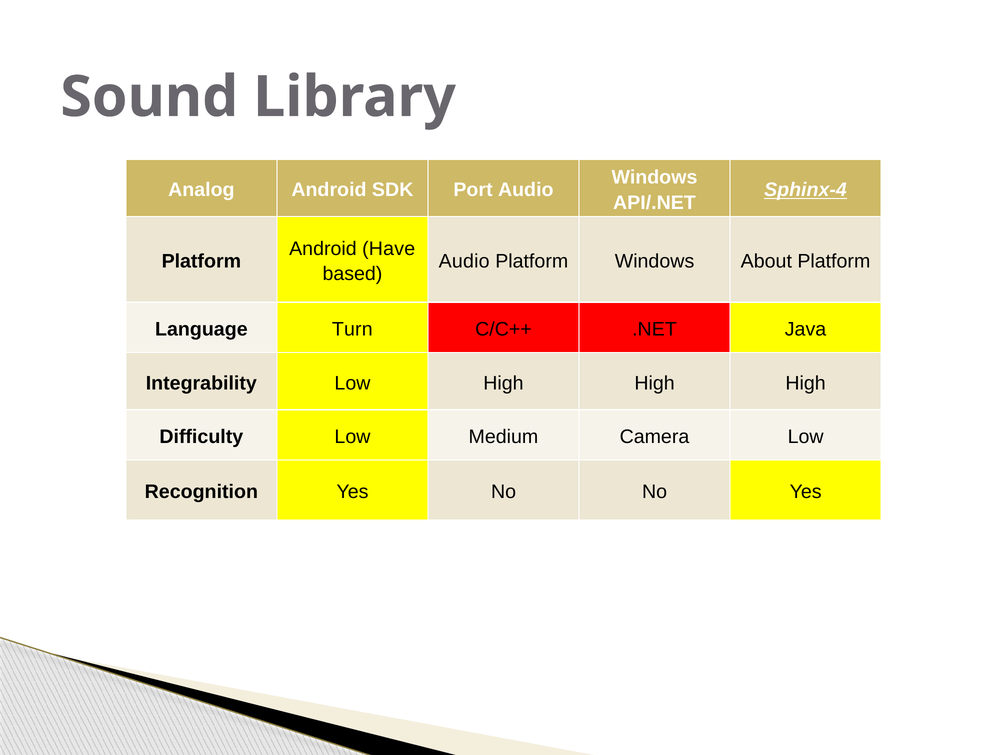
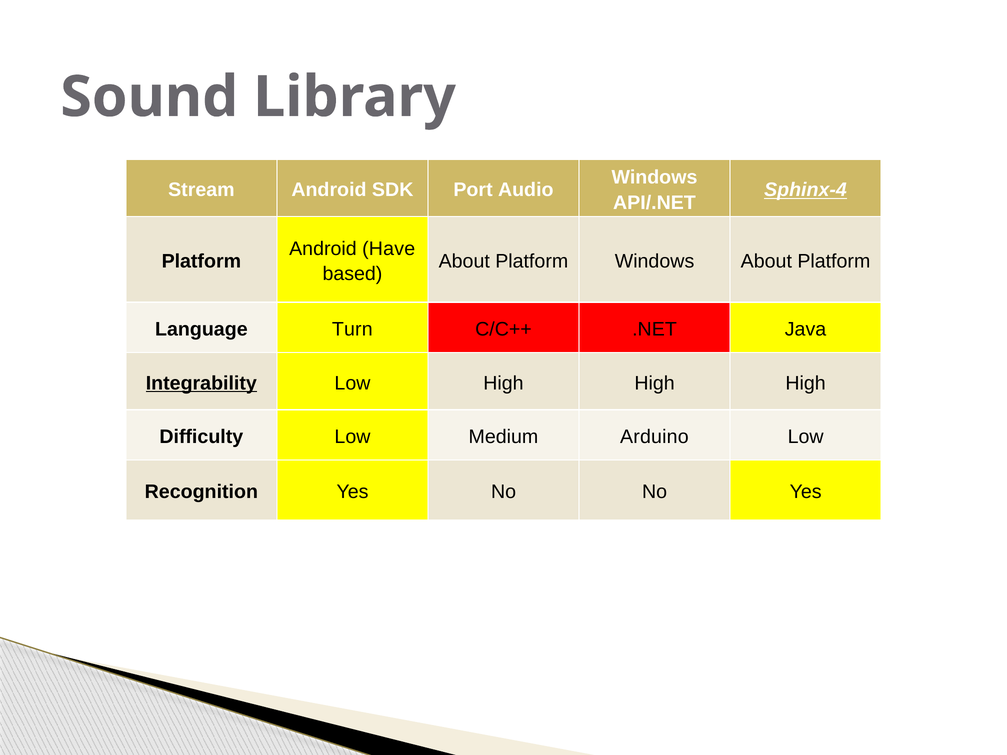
Analog: Analog -> Stream
Audio at (464, 261): Audio -> About
Integrability underline: none -> present
Camera: Camera -> Arduino
